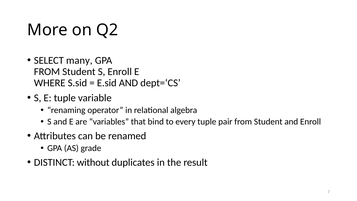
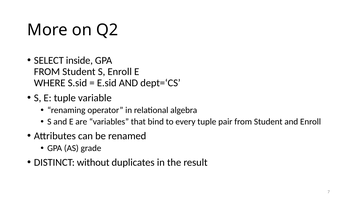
many: many -> inside
